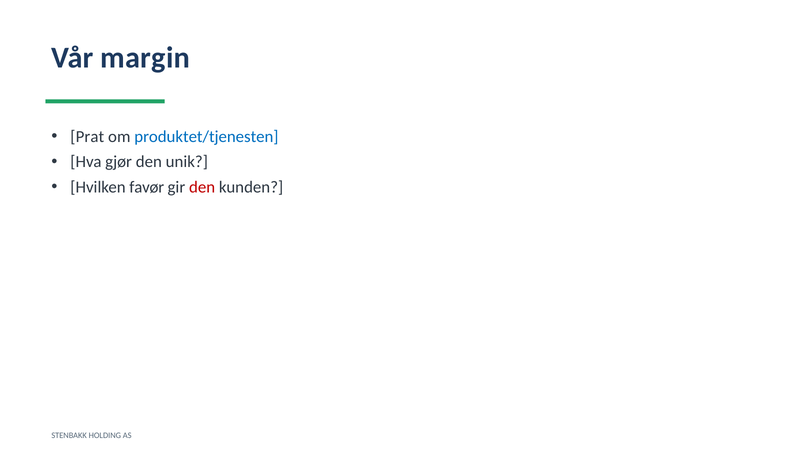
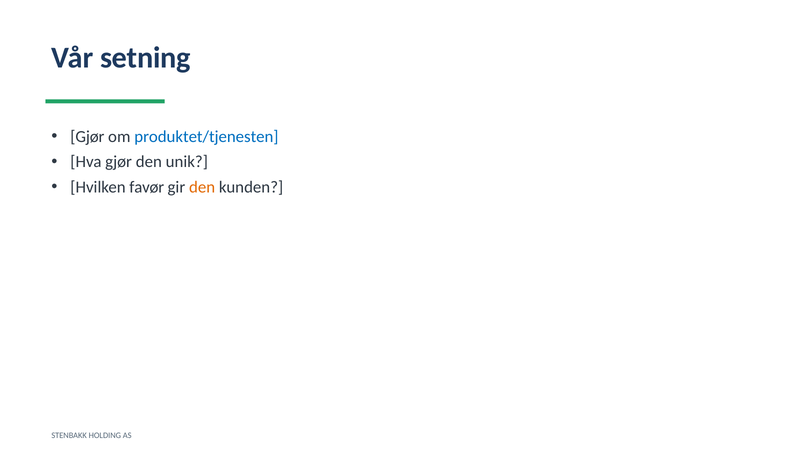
margin: margin -> setning
Prat at (87, 137): Prat -> Gjør
den at (202, 187) colour: red -> orange
